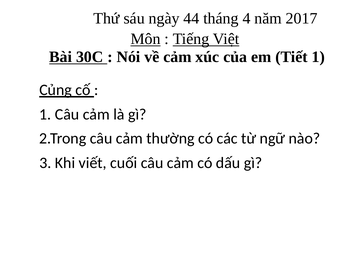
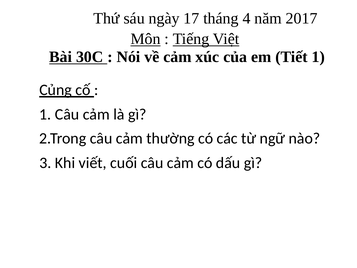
44: 44 -> 17
